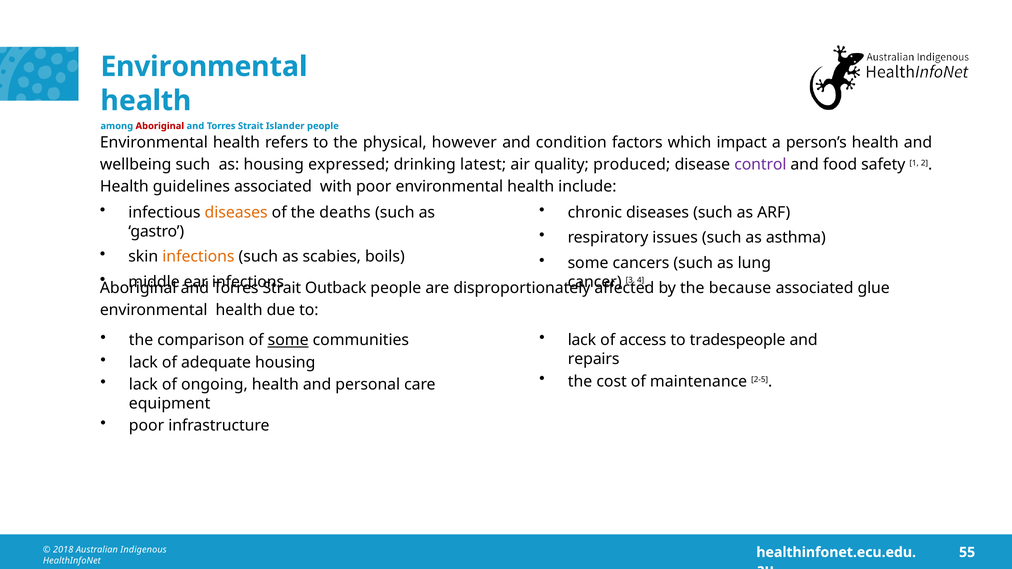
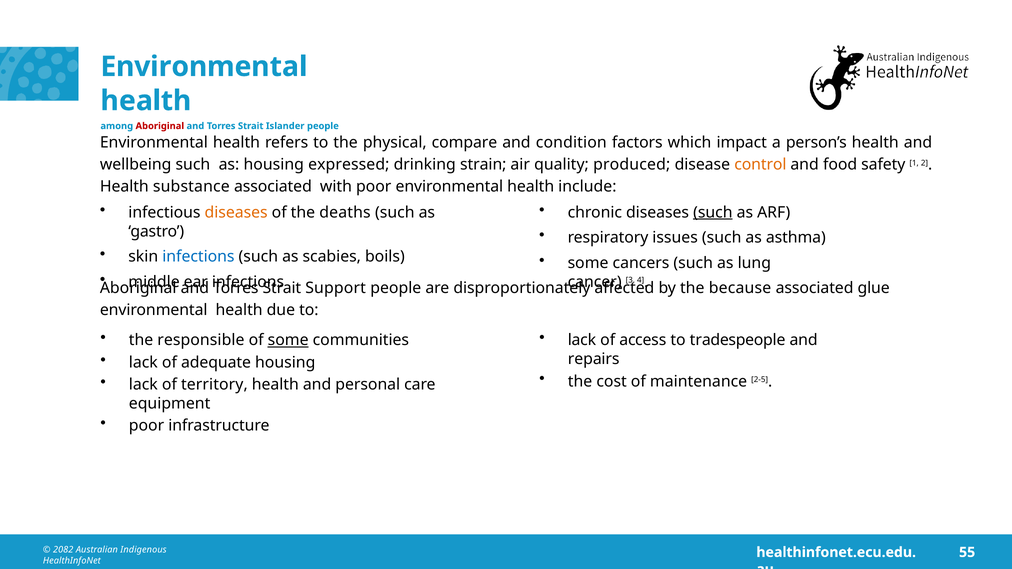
however: however -> compare
latest: latest -> strain
control colour: purple -> orange
guidelines: guidelines -> substance
such at (713, 212) underline: none -> present
infections at (198, 257) colour: orange -> blue
Outback: Outback -> Support
comparison: comparison -> responsible
ongoing: ongoing -> territory
2018: 2018 -> 2082
